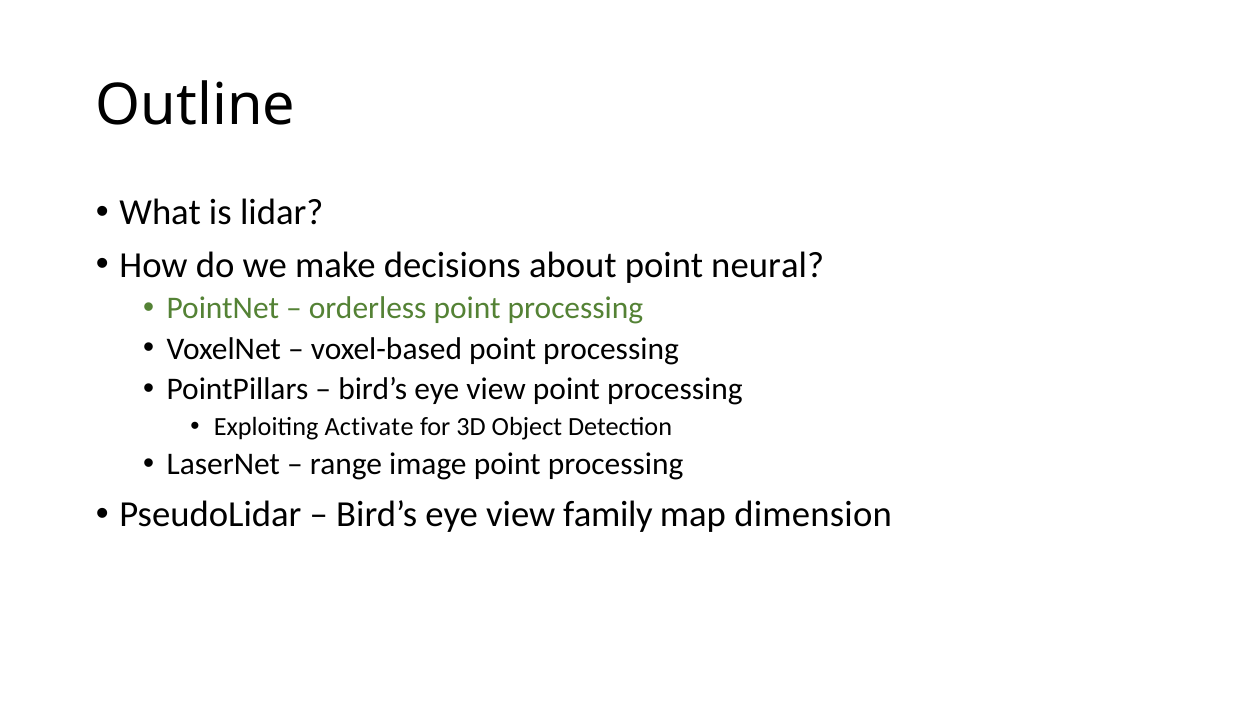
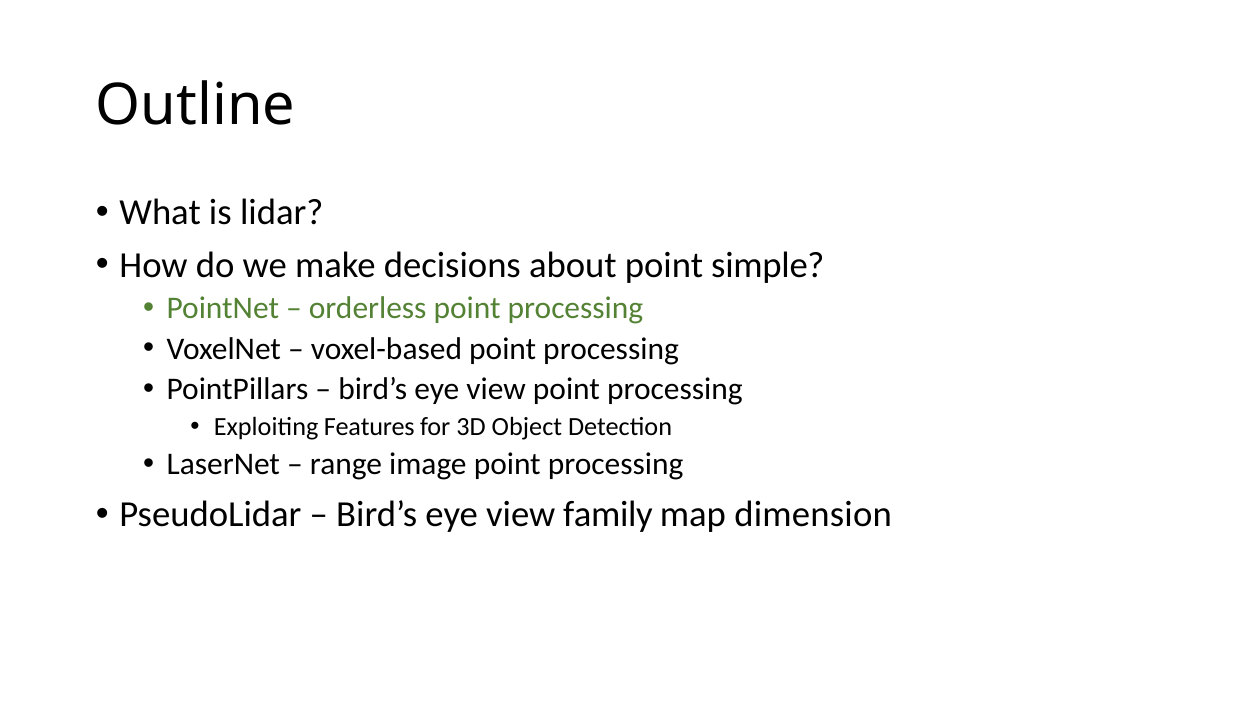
neural: neural -> simple
Activate: Activate -> Features
